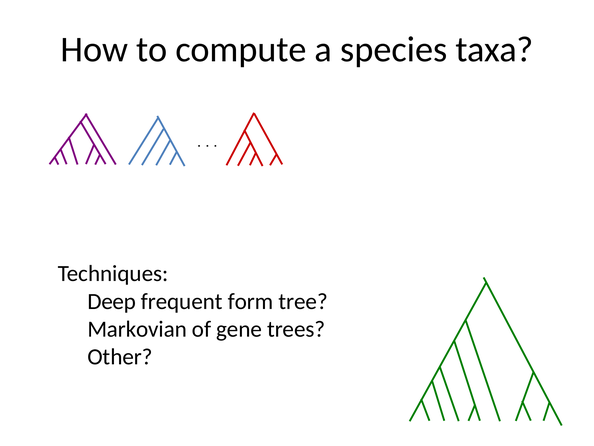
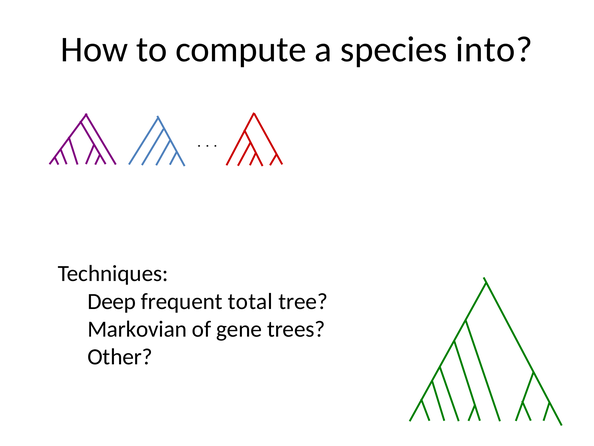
taxa: taxa -> into
form: form -> total
